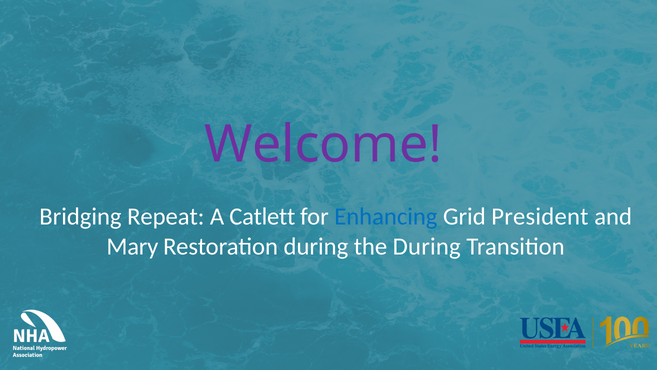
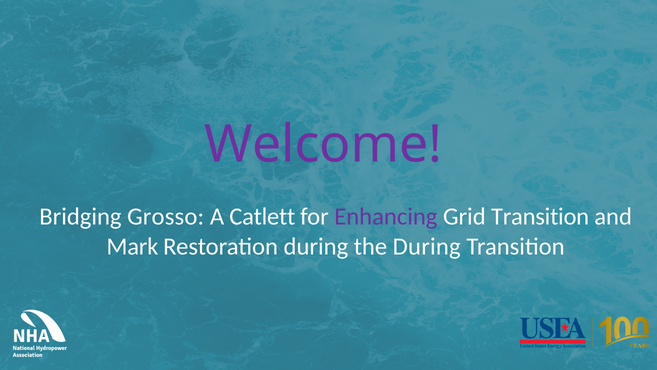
Repeat: Repeat -> Grosso
Enhancing colour: blue -> purple
Grid President: President -> Transition
Mary: Mary -> Mark
